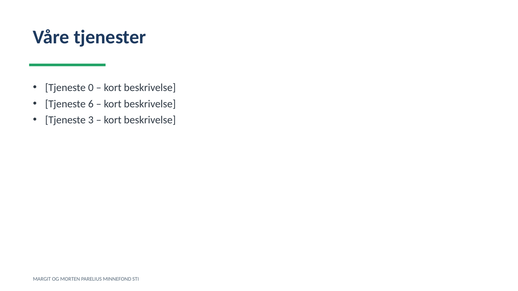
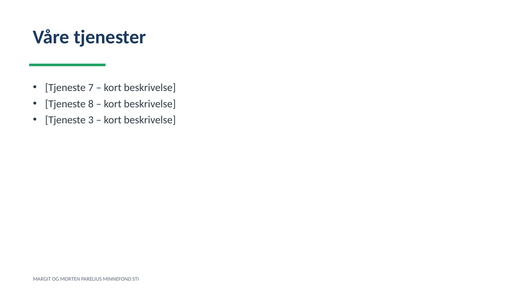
0: 0 -> 7
6: 6 -> 8
